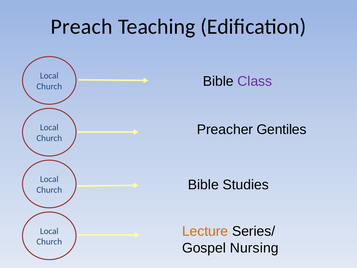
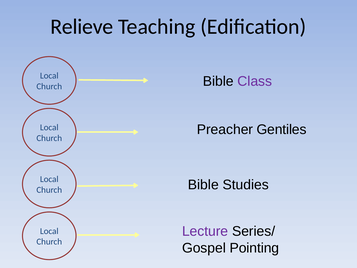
Preach: Preach -> Relieve
Lecture colour: orange -> purple
Nursing: Nursing -> Pointing
